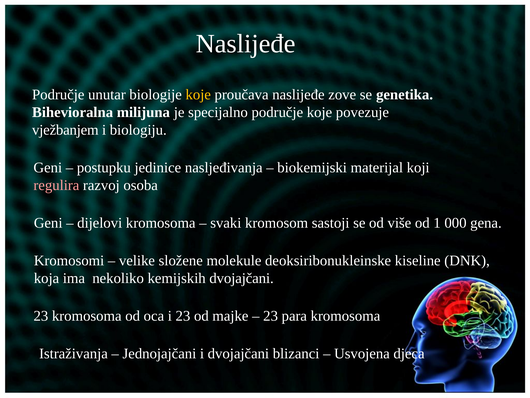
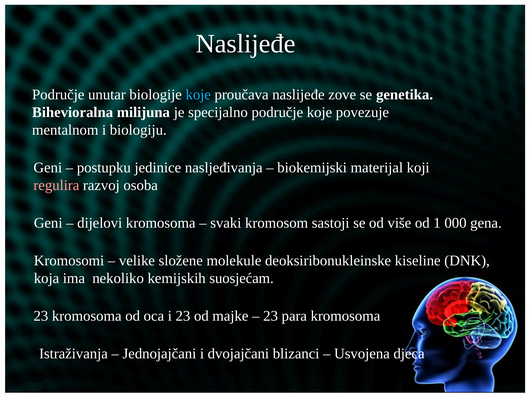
koje at (198, 94) colour: yellow -> light blue
vježbanjem: vježbanjem -> mentalnom
kemijskih dvojajčani: dvojajčani -> suosjećam
